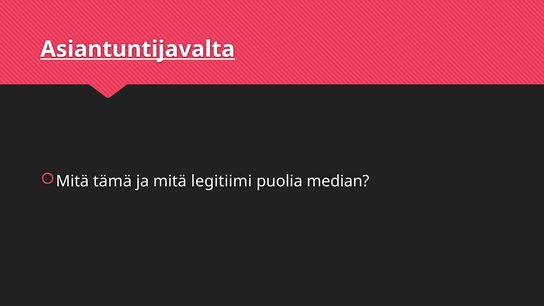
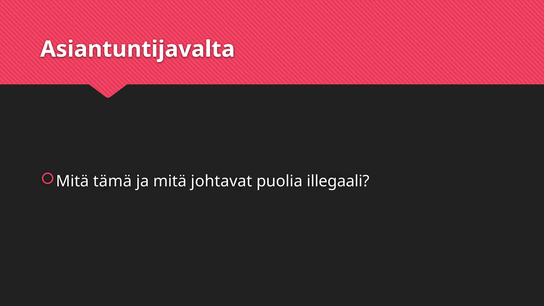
Asiantuntijavalta underline: present -> none
legitiimi: legitiimi -> johtavat
median: median -> illegaali
